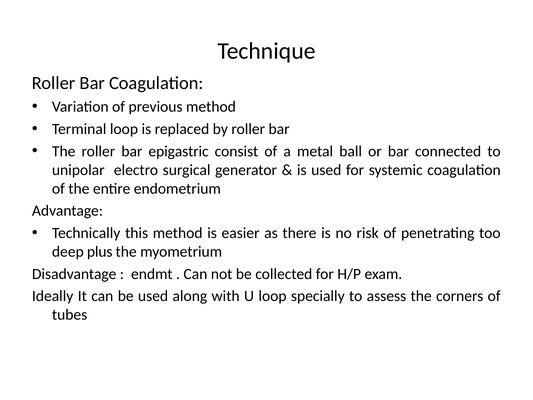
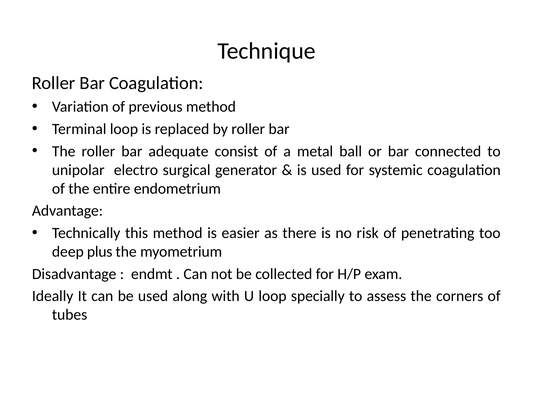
epigastric: epigastric -> adequate
